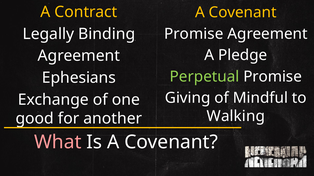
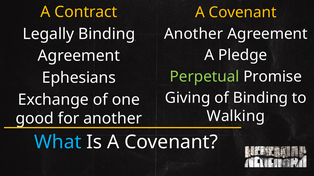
Promise at (194, 34): Promise -> Another
of Mindful: Mindful -> Binding
What colour: pink -> light blue
